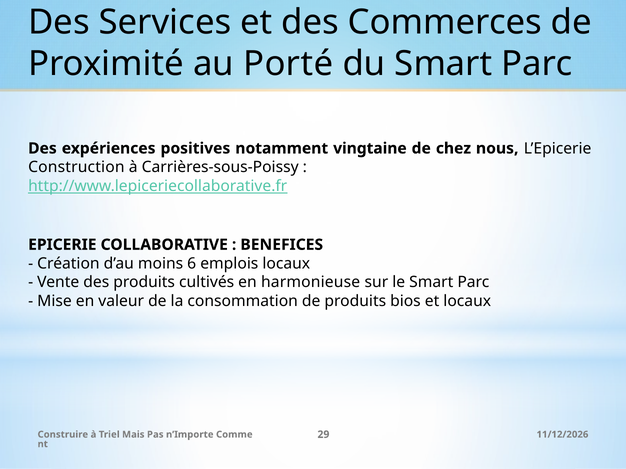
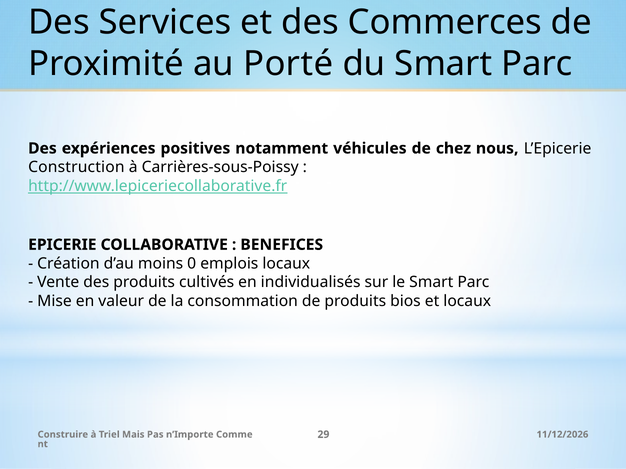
vingtaine: vingtaine -> véhicules
6: 6 -> 0
harmonieuse: harmonieuse -> individualisés
